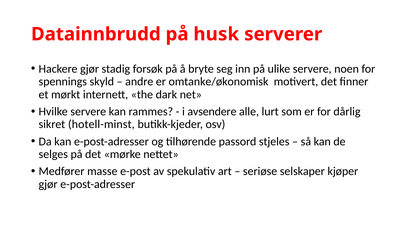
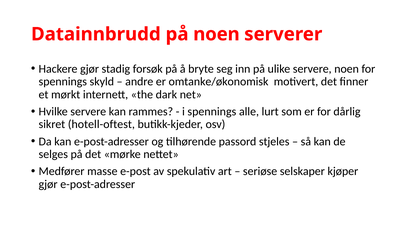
på husk: husk -> noen
i avsendere: avsendere -> spennings
hotell-minst: hotell-minst -> hotell-oftest
